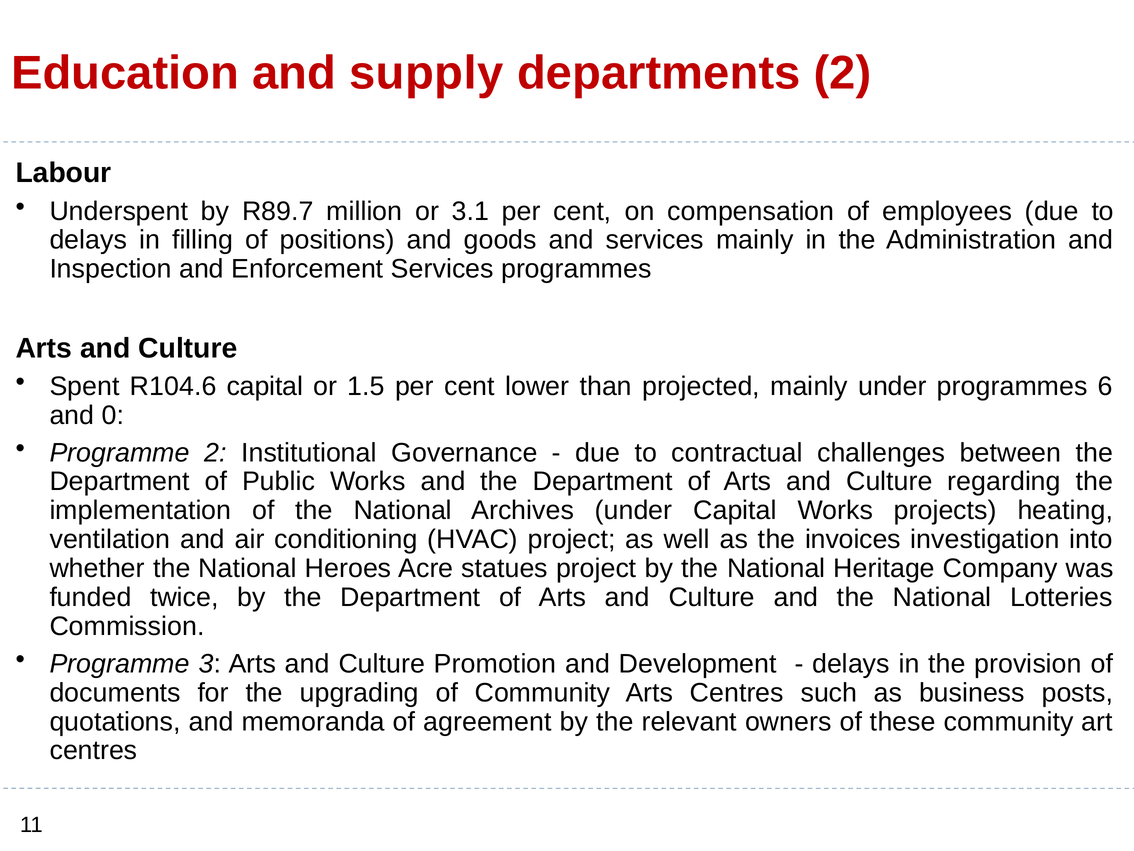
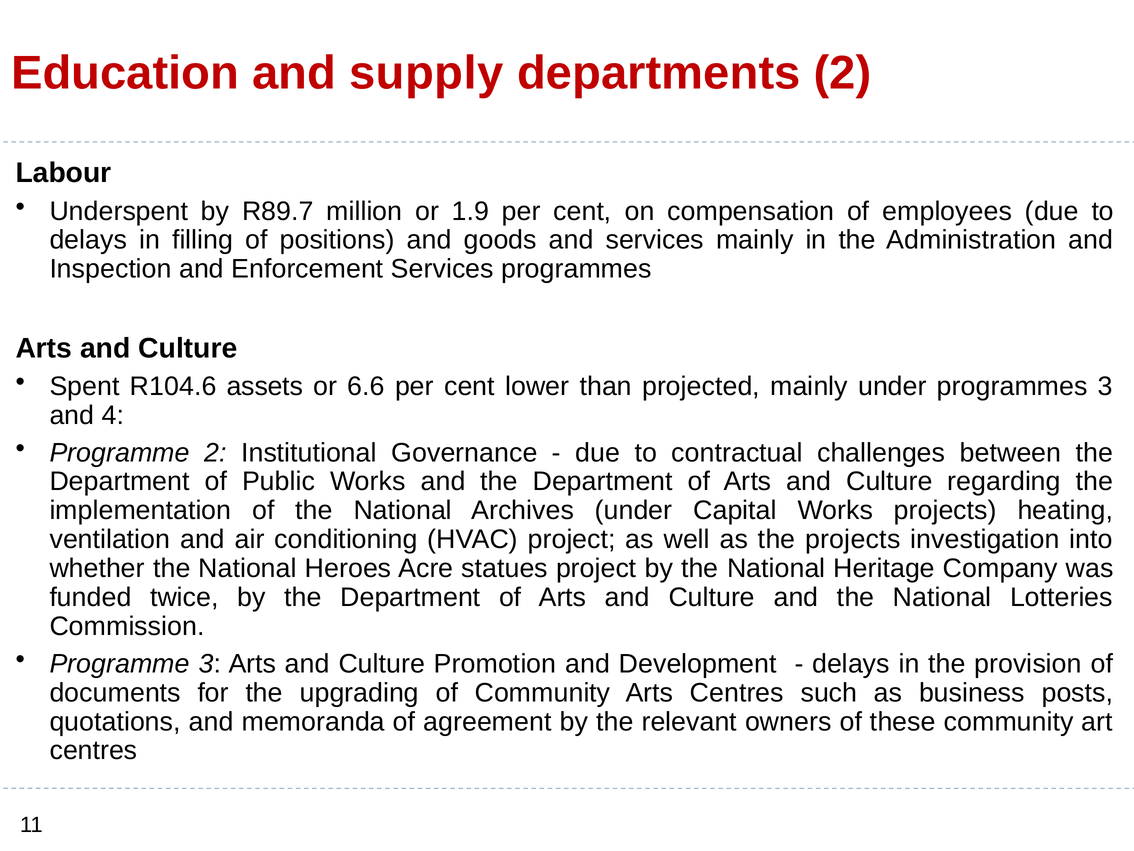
3.1: 3.1 -> 1.9
R104.6 capital: capital -> assets
1.5: 1.5 -> 6.6
programmes 6: 6 -> 3
0: 0 -> 4
the invoices: invoices -> projects
